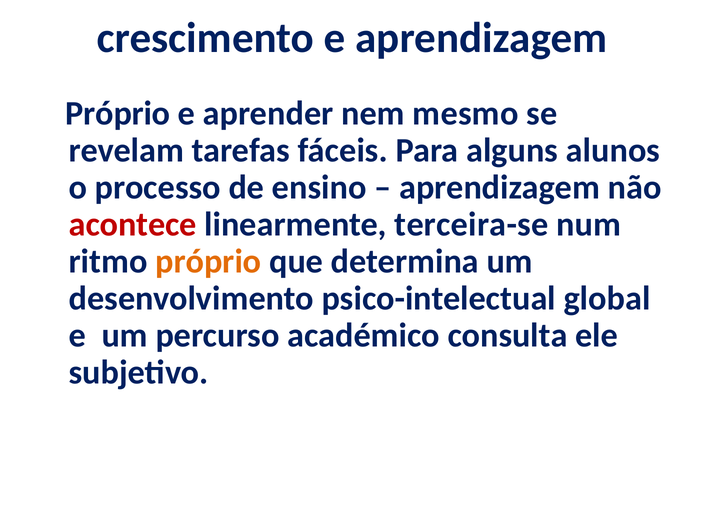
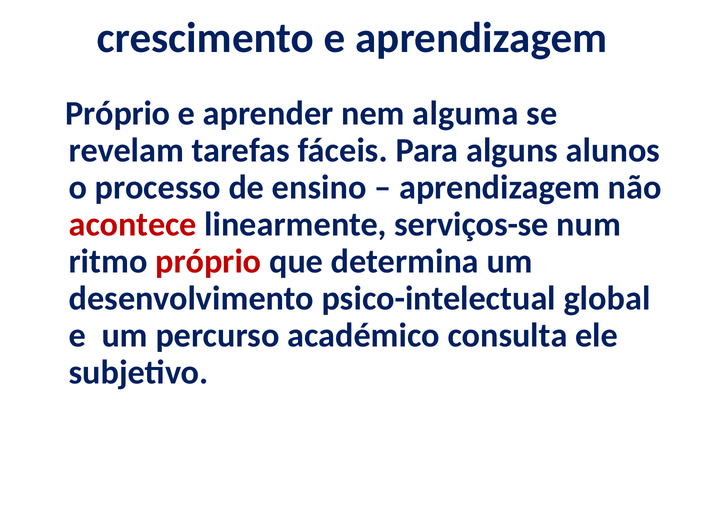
mesmo: mesmo -> alguma
terceira-se: terceira-se -> serviços-se
próprio at (208, 261) colour: orange -> red
